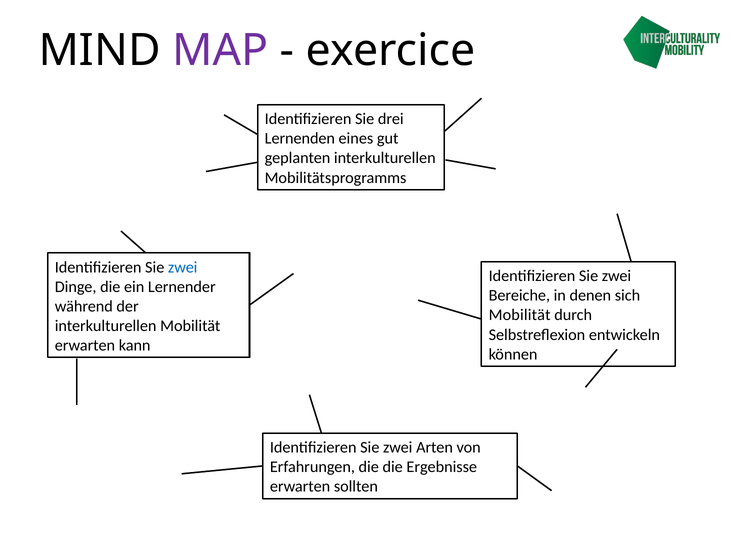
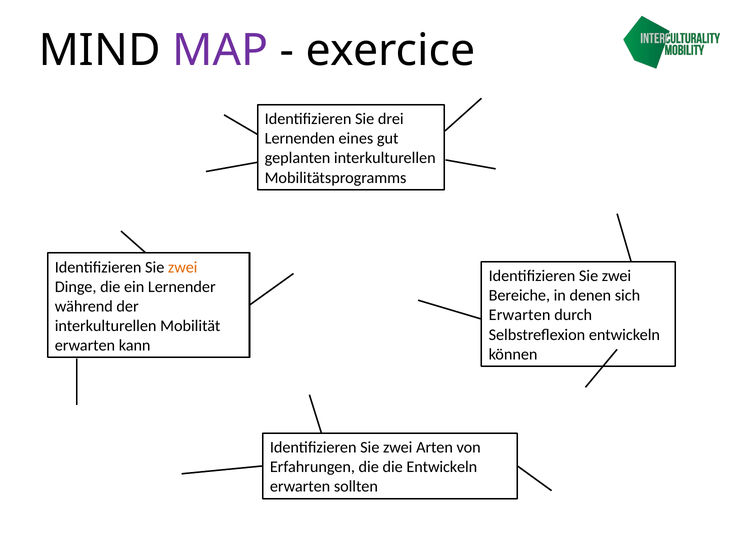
zwei at (183, 267) colour: blue -> orange
Mobilität at (520, 315): Mobilität -> Erwarten
die Ergebnisse: Ergebnisse -> Entwickeln
